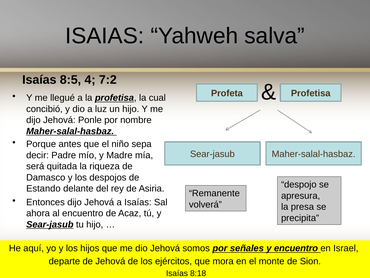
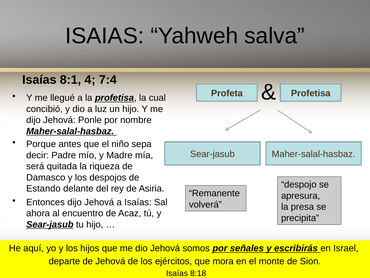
8:5: 8:5 -> 8:1
7:2: 7:2 -> 7:4
y encuentro: encuentro -> escribirás
